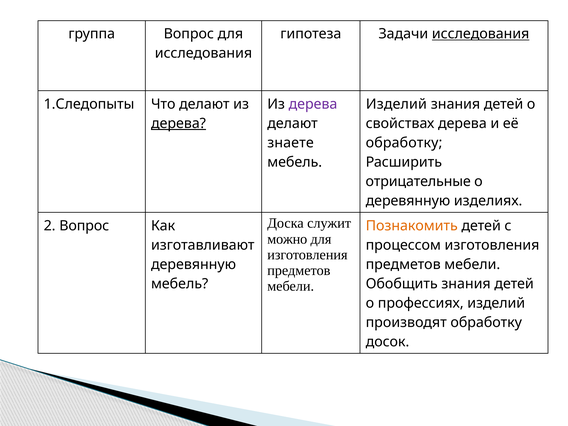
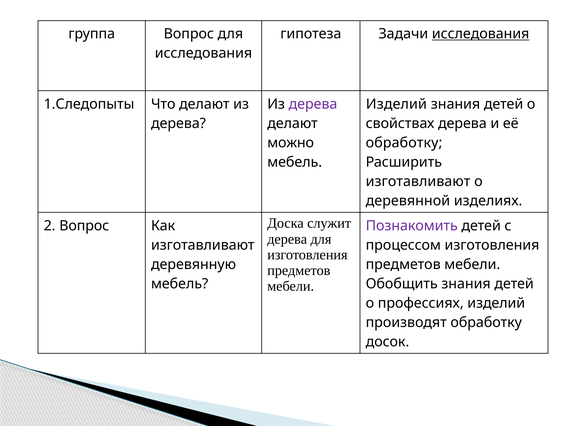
дерева at (178, 123) underline: present -> none
знаете: знаете -> можно
отрицательные at (418, 181): отрицательные -> изготавливают
деревянную at (408, 201): деревянную -> деревянной
Познакомить colour: orange -> purple
можно at (287, 239): можно -> дерева
